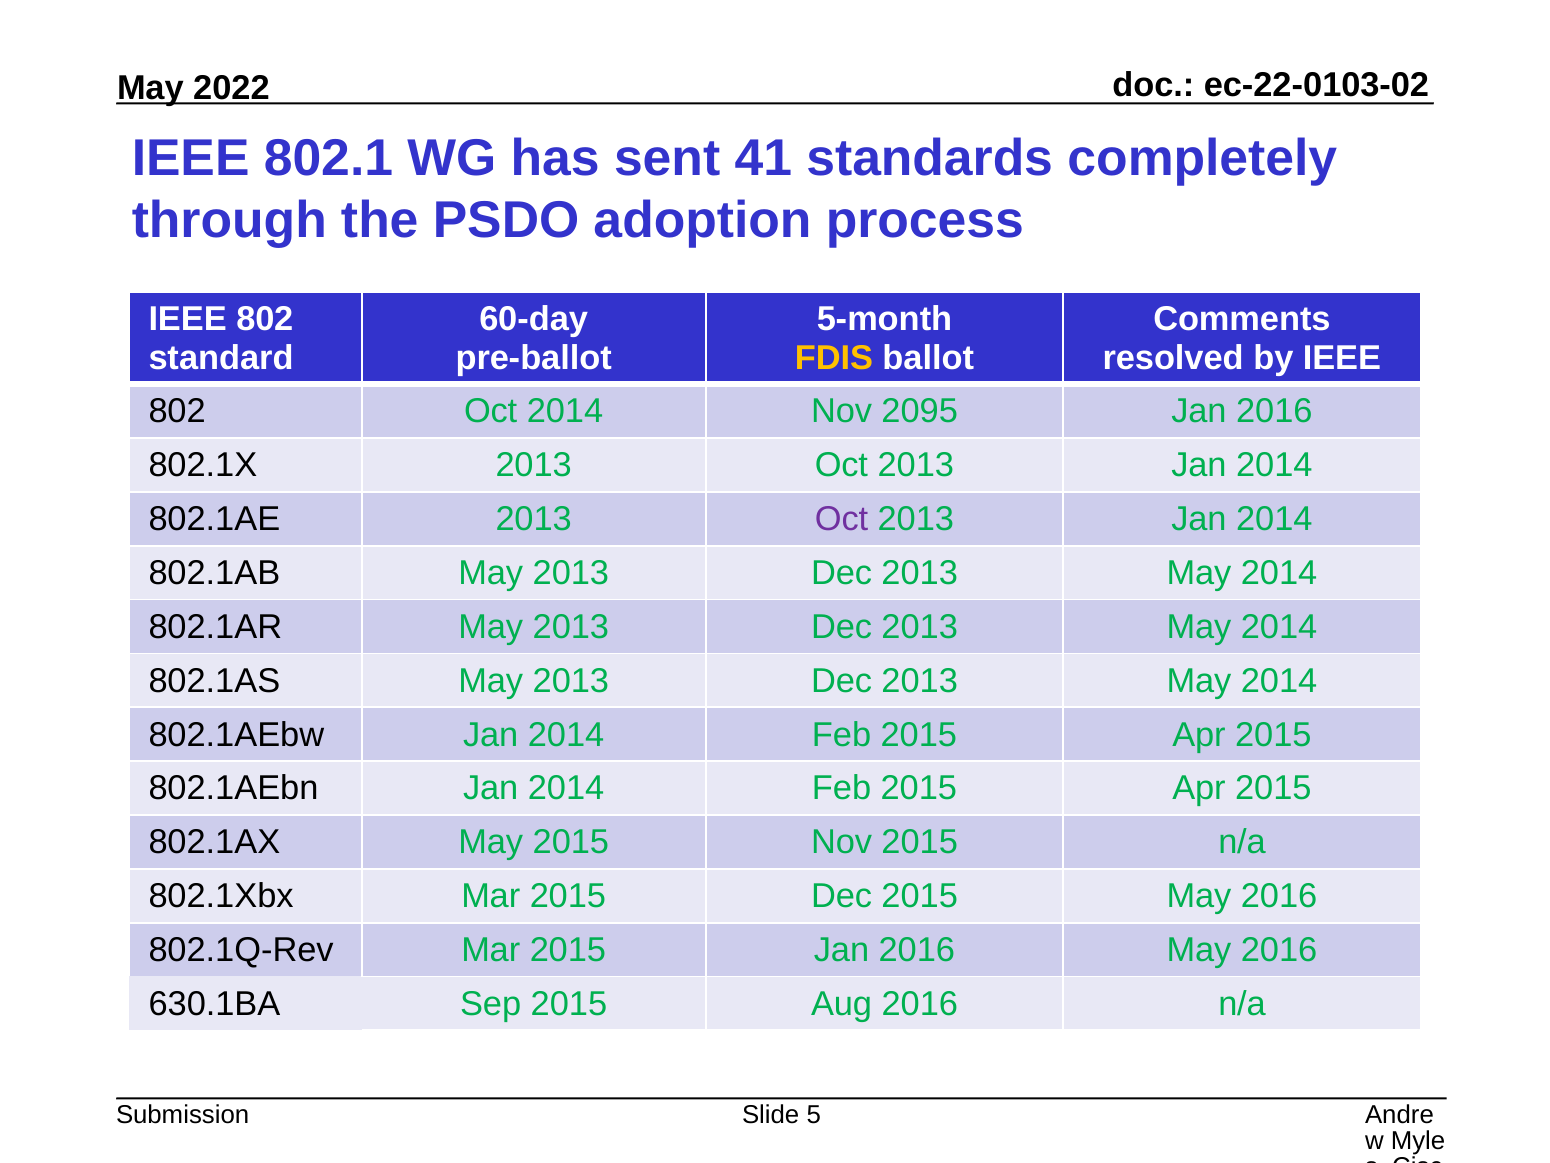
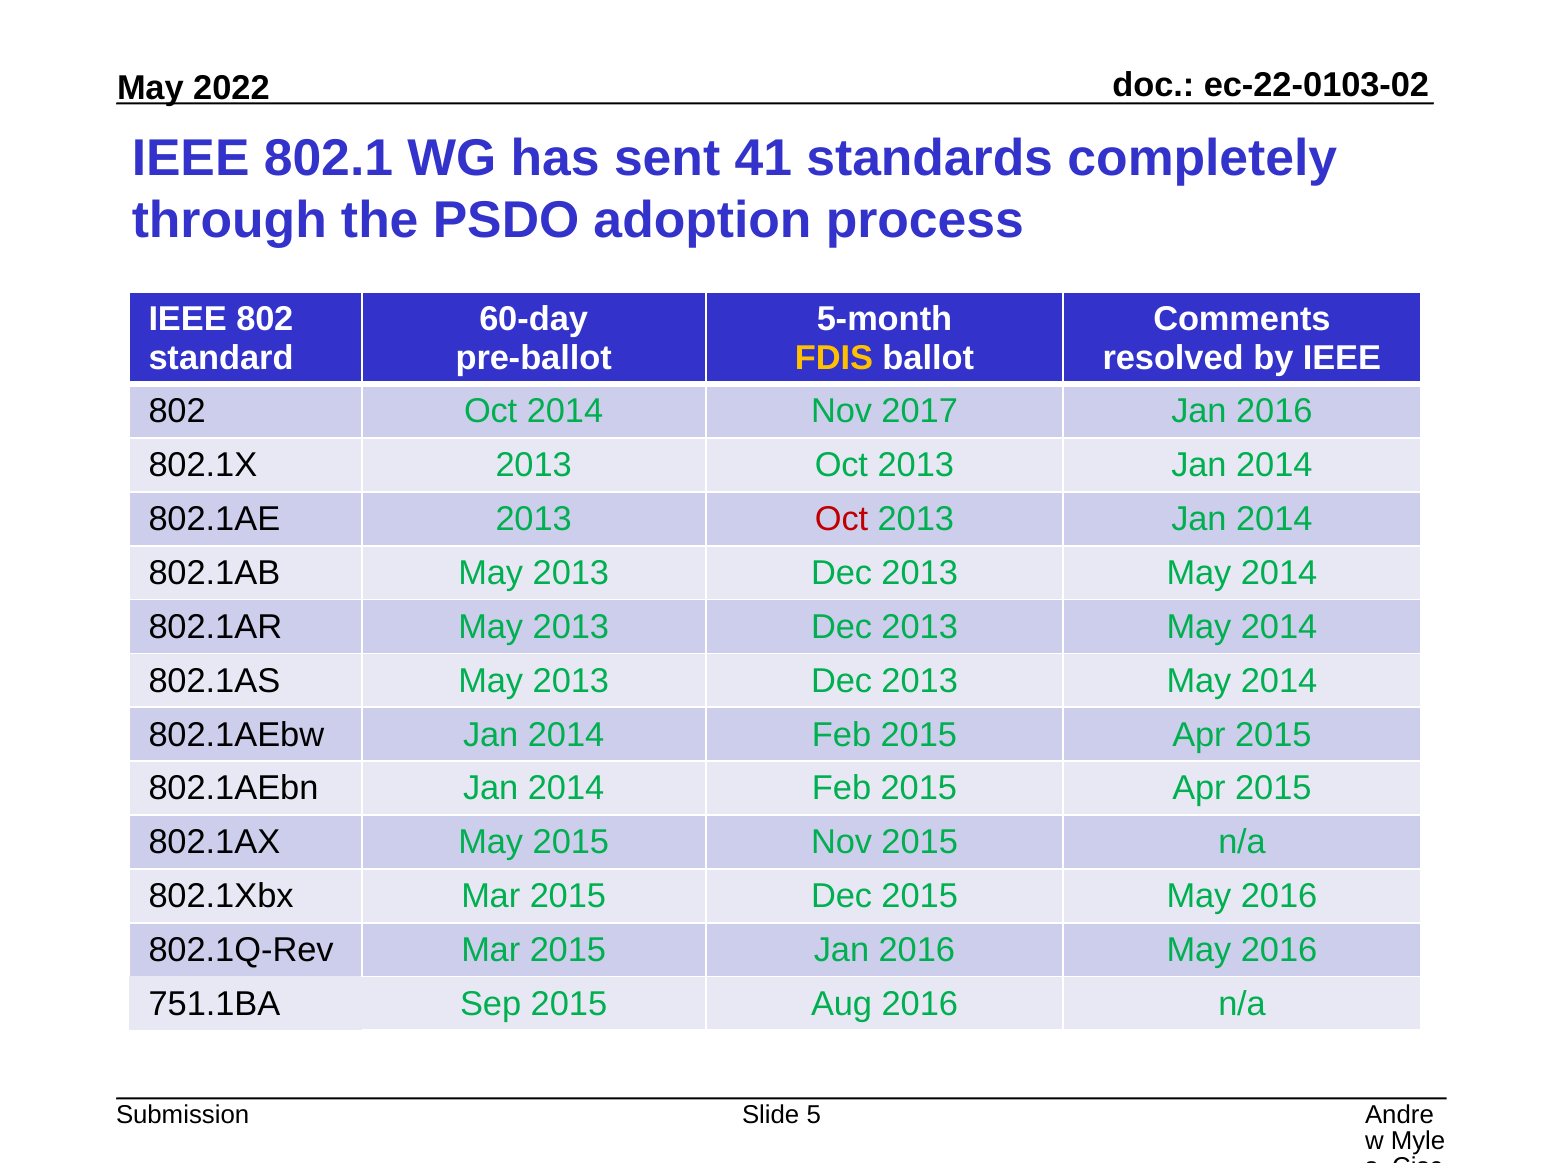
2095: 2095 -> 2017
Oct at (842, 519) colour: purple -> red
630.1BA: 630.1BA -> 751.1BA
